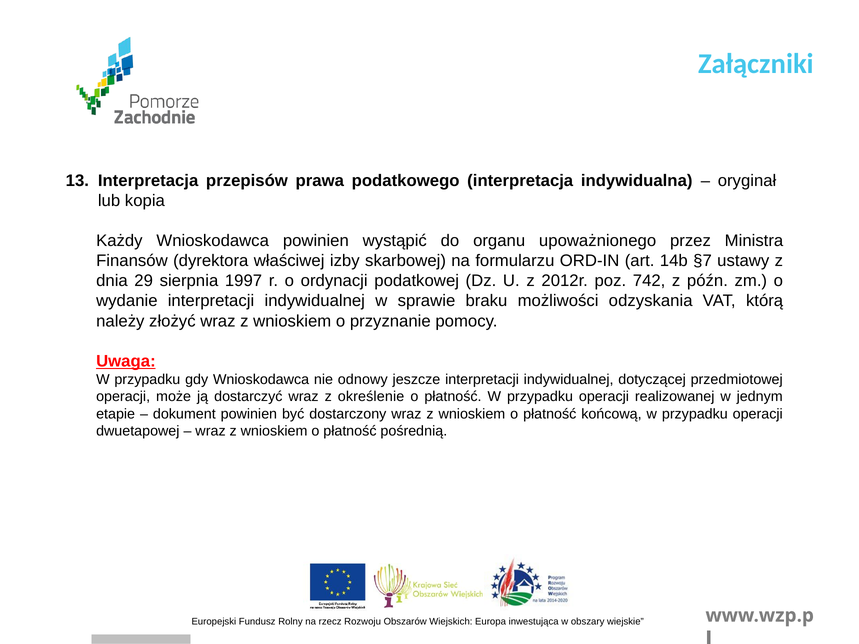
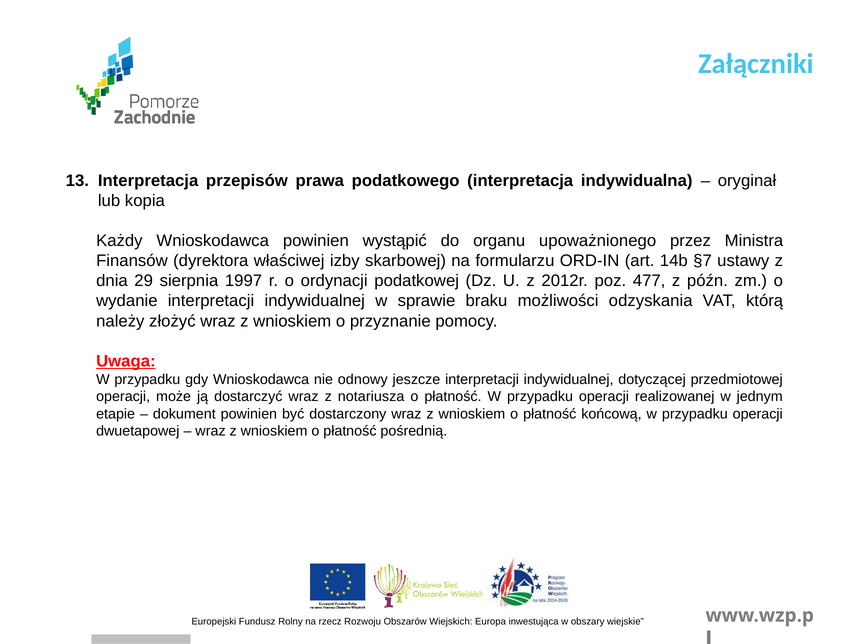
742: 742 -> 477
określenie: określenie -> notariusza
